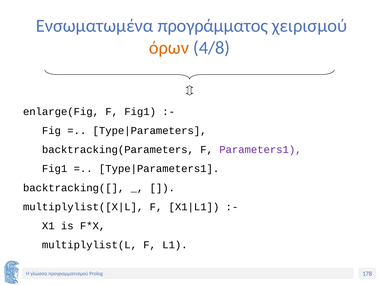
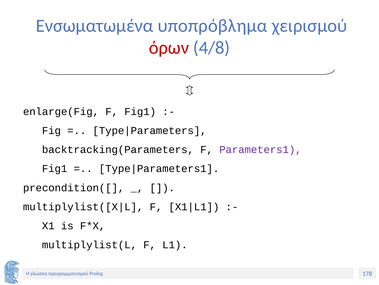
προγράμματος: προγράμματος -> υποπρόβλημα
όρων colour: orange -> red
backtracking([: backtracking([ -> precondition([
